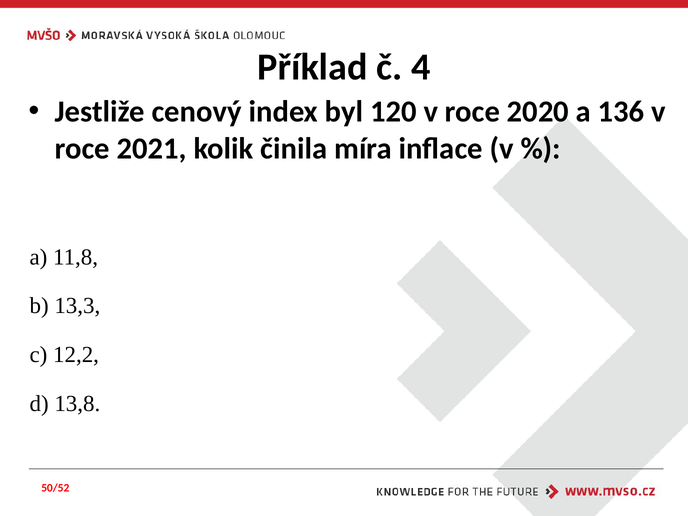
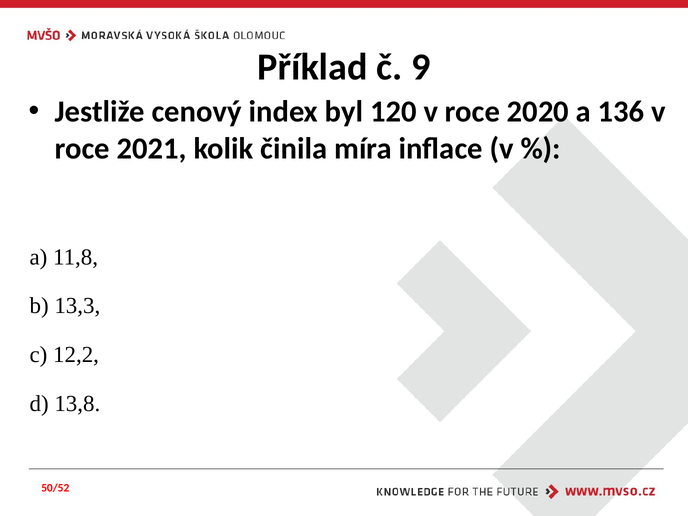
4: 4 -> 9
